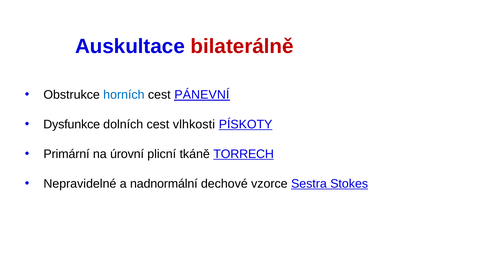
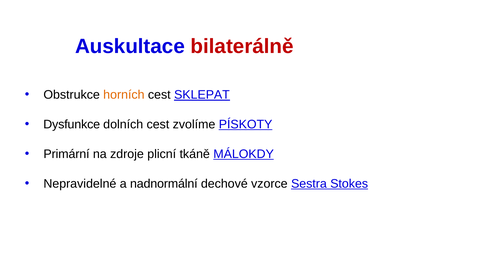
horních colour: blue -> orange
PÁNEVNÍ: PÁNEVNÍ -> SKLEPAT
vlhkosti: vlhkosti -> zvolíme
úrovní: úrovní -> zdroje
TORRECH: TORRECH -> MÁLOKDY
